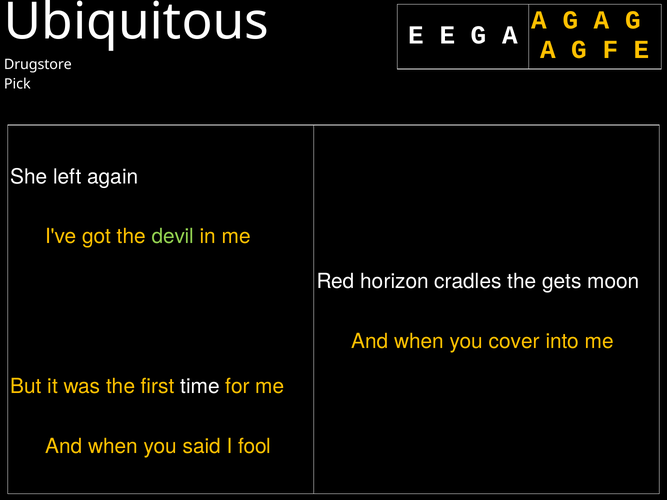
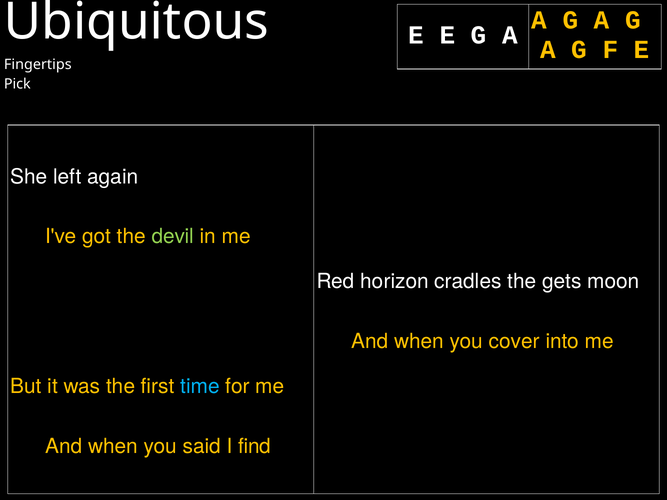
Drugstore: Drugstore -> Fingertips
time colour: white -> light blue
fool: fool -> find
